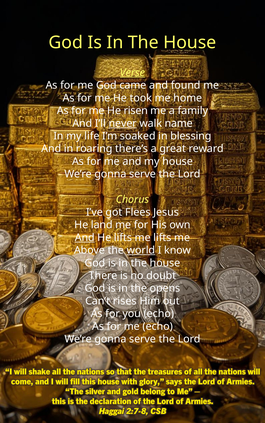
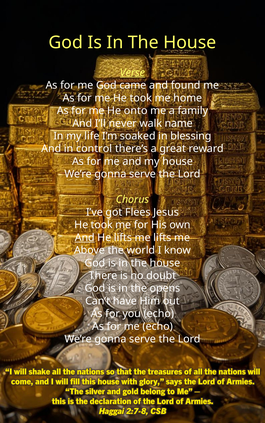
risen: risen -> onto
never underline: present -> none
roaring: roaring -> control
land at (102, 225): land -> took
world underline: present -> none
rises: rises -> have
